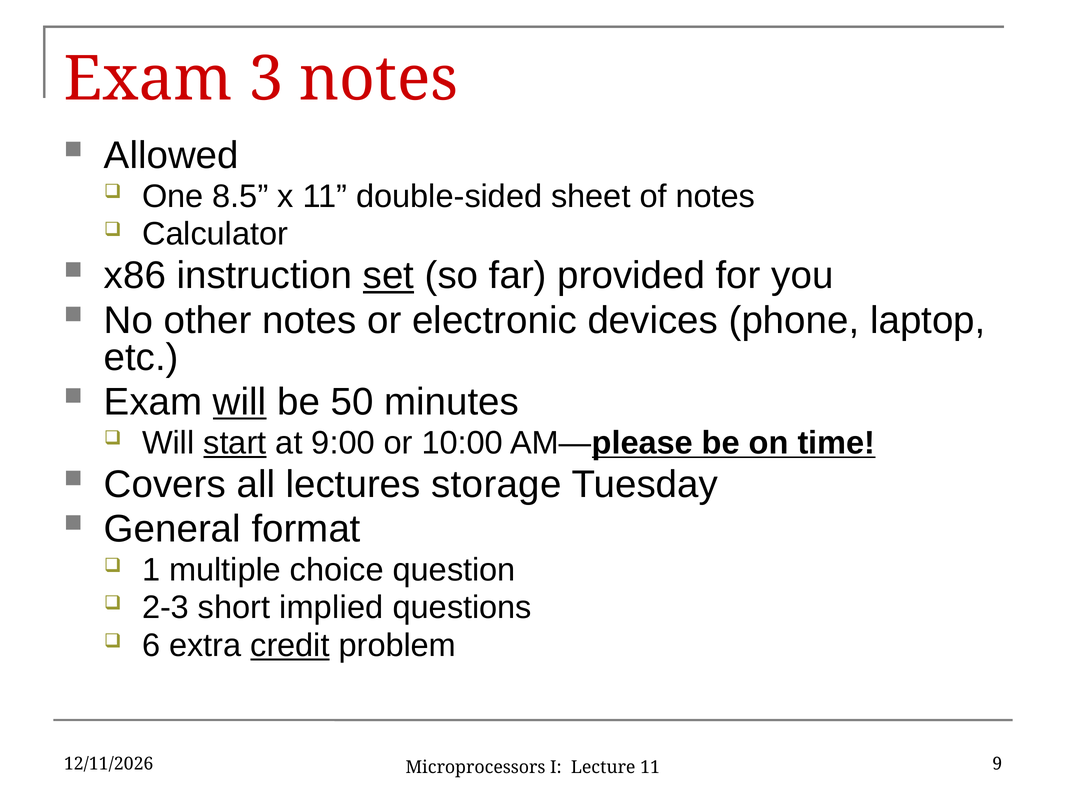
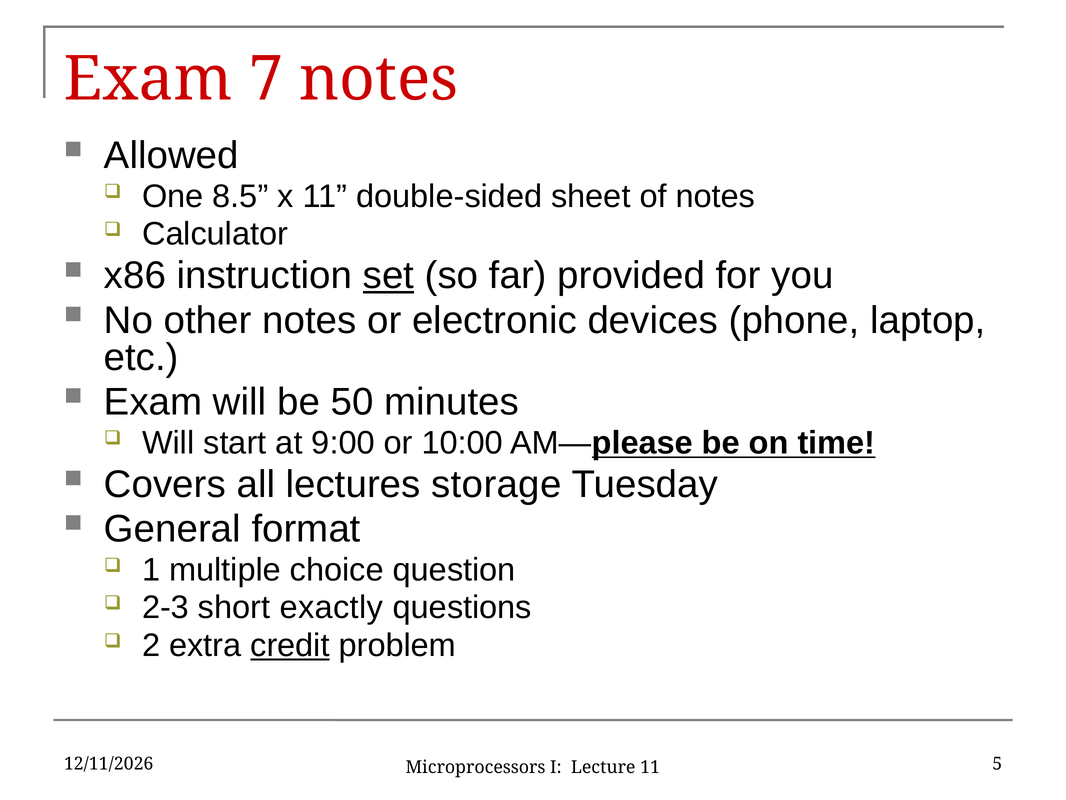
3: 3 -> 7
will at (240, 402) underline: present -> none
start underline: present -> none
implied: implied -> exactly
6: 6 -> 2
9: 9 -> 5
